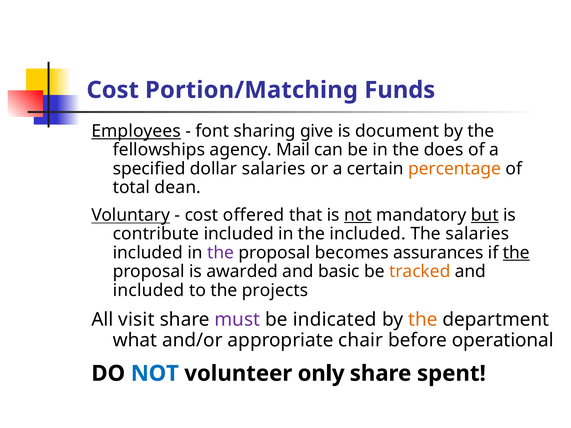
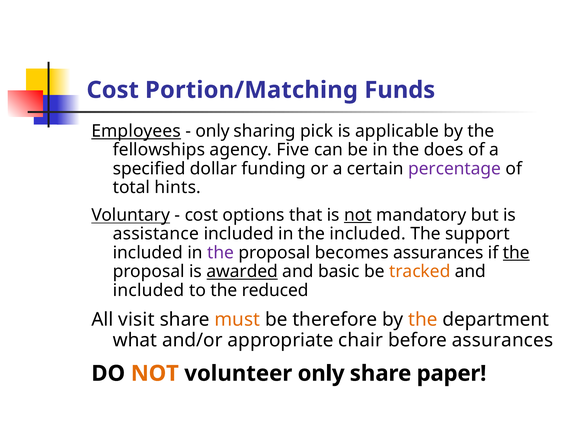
font at (212, 131): font -> only
give: give -> pick
document: document -> applicable
Mail: Mail -> Five
dollar salaries: salaries -> funding
percentage colour: orange -> purple
dean: dean -> hints
offered: offered -> options
but underline: present -> none
contribute: contribute -> assistance
The salaries: salaries -> support
awarded underline: none -> present
projects: projects -> reduced
must colour: purple -> orange
indicated: indicated -> therefore
before operational: operational -> assurances
NOT at (155, 374) colour: blue -> orange
spent: spent -> paper
